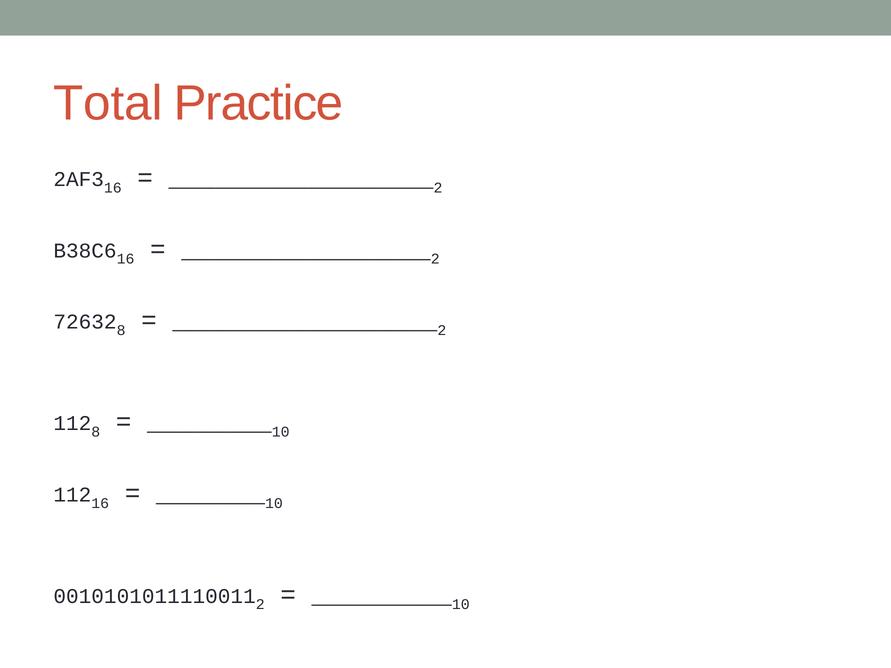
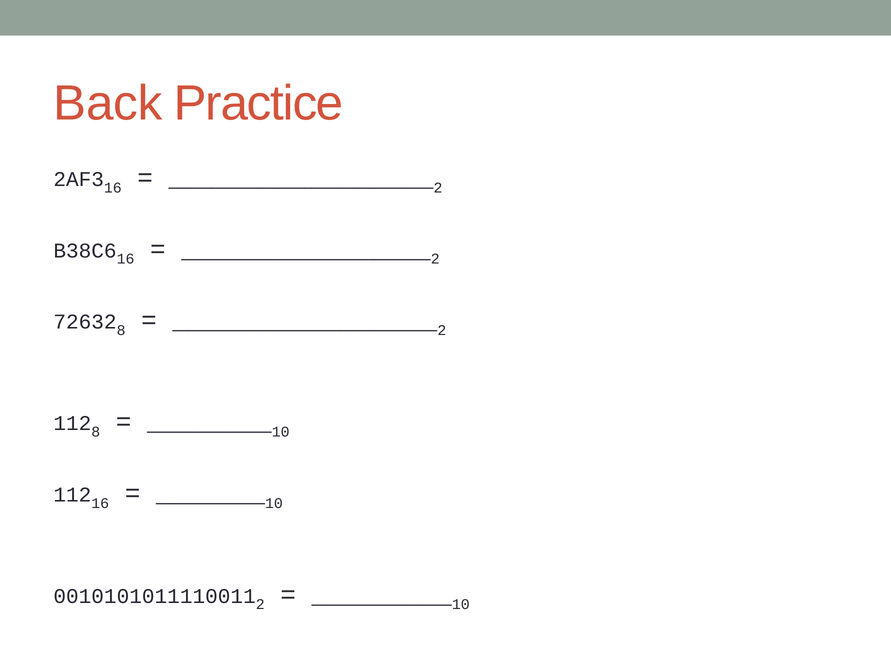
Total: Total -> Back
